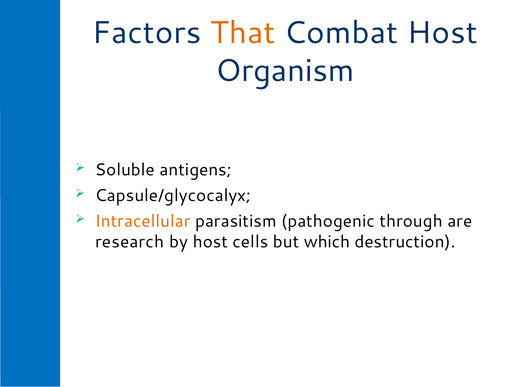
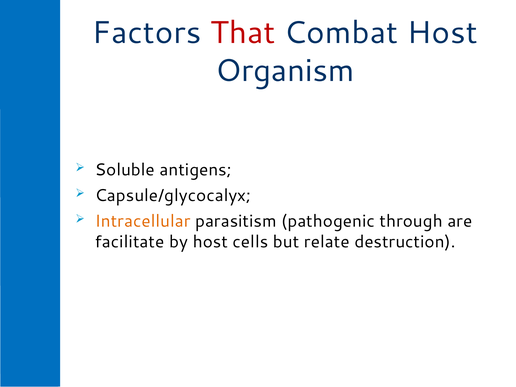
That colour: orange -> red
research: research -> facilitate
which: which -> relate
